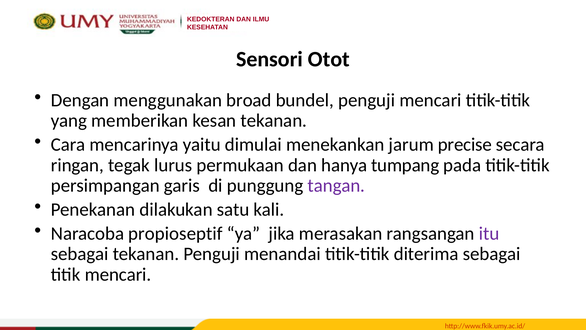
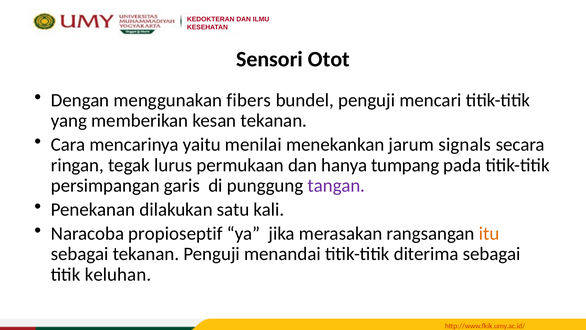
broad: broad -> fibers
dimulai: dimulai -> menilai
precise: precise -> signals
itu colour: purple -> orange
titik mencari: mencari -> keluhan
